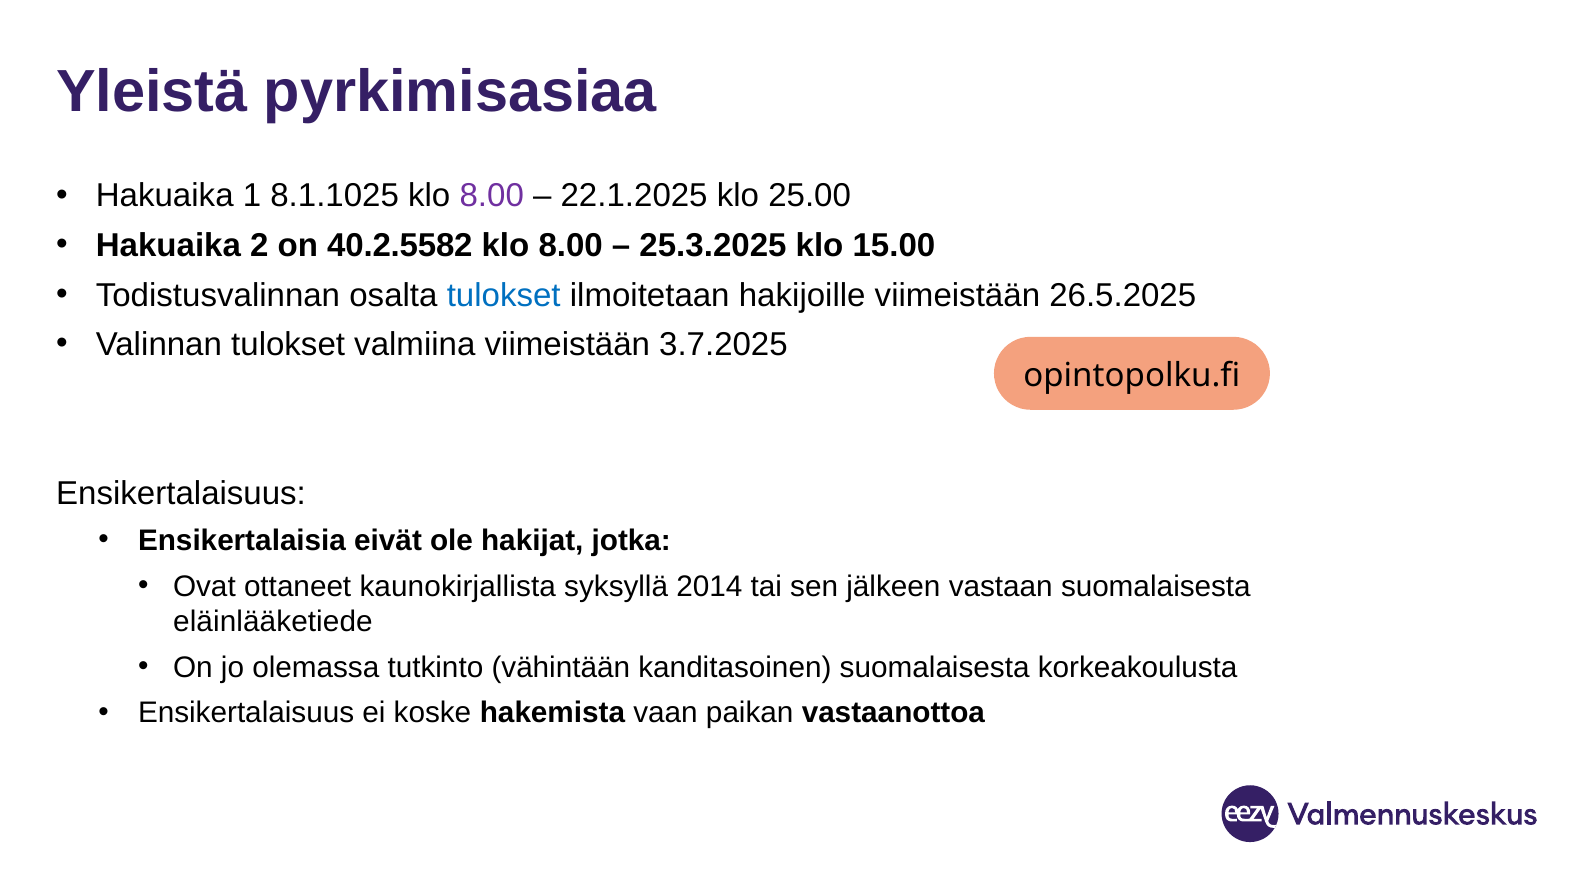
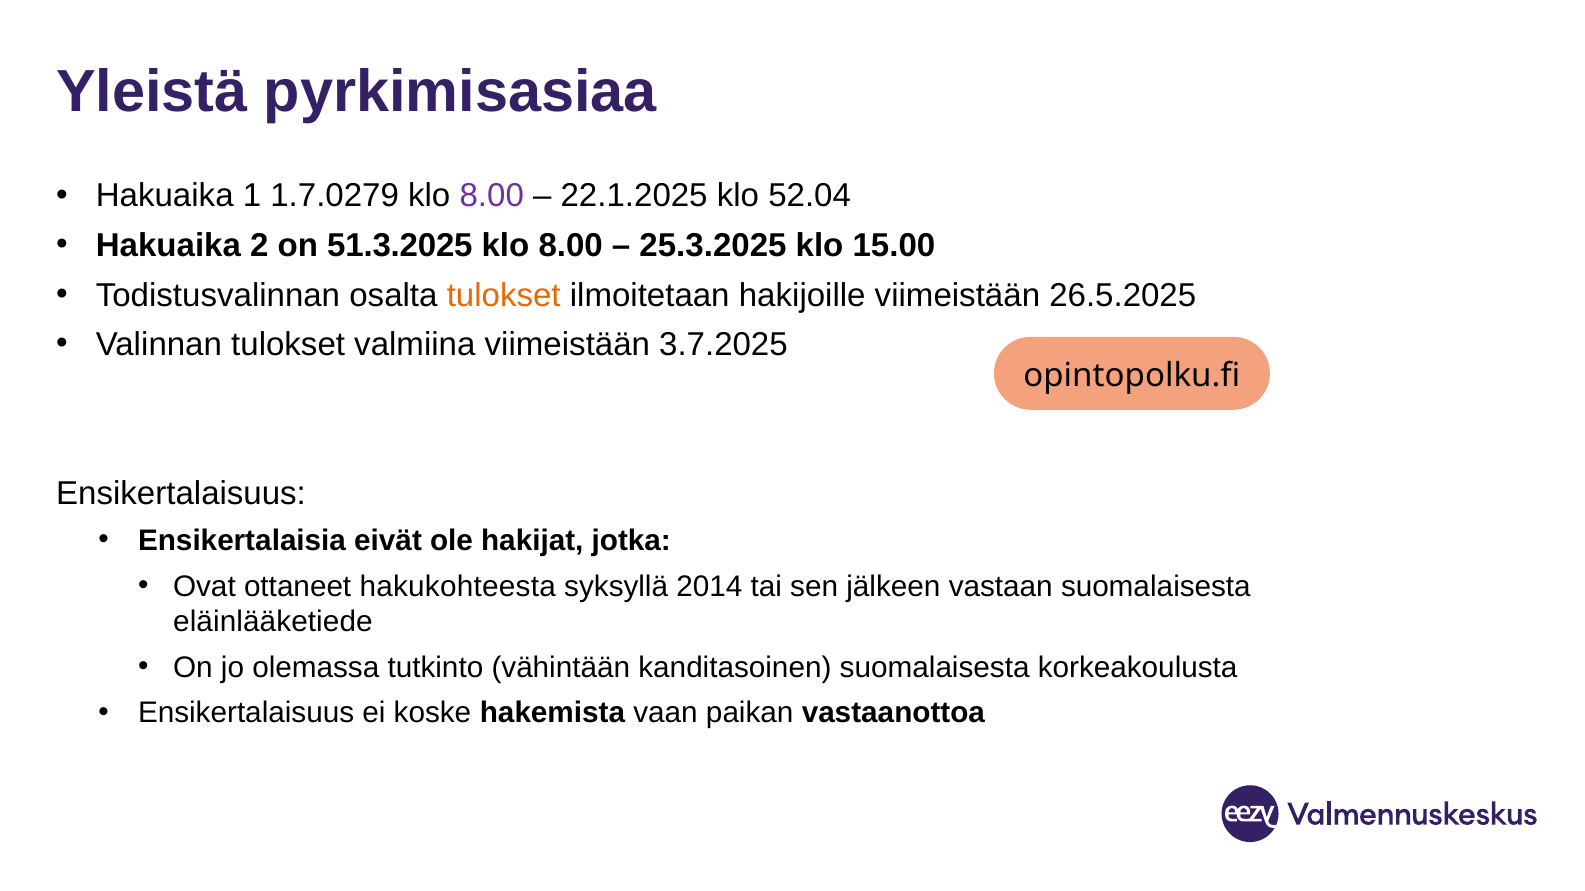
8.1.1025: 8.1.1025 -> 1.7.0279
25.00: 25.00 -> 52.04
40.2.5582: 40.2.5582 -> 51.3.2025
tulokset at (504, 295) colour: blue -> orange
kaunokirjallista: kaunokirjallista -> hakukohteesta
